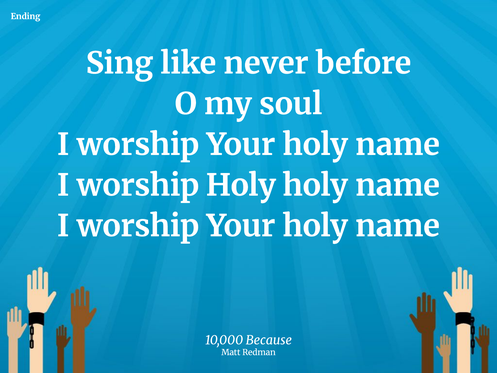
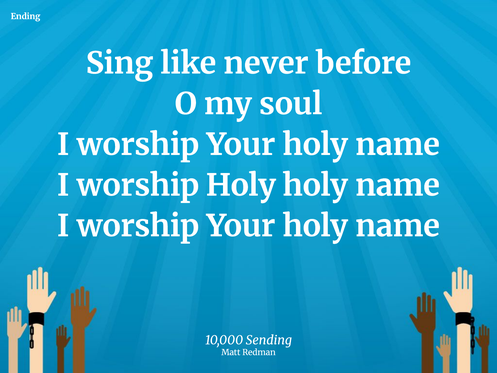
Because: Because -> Sending
